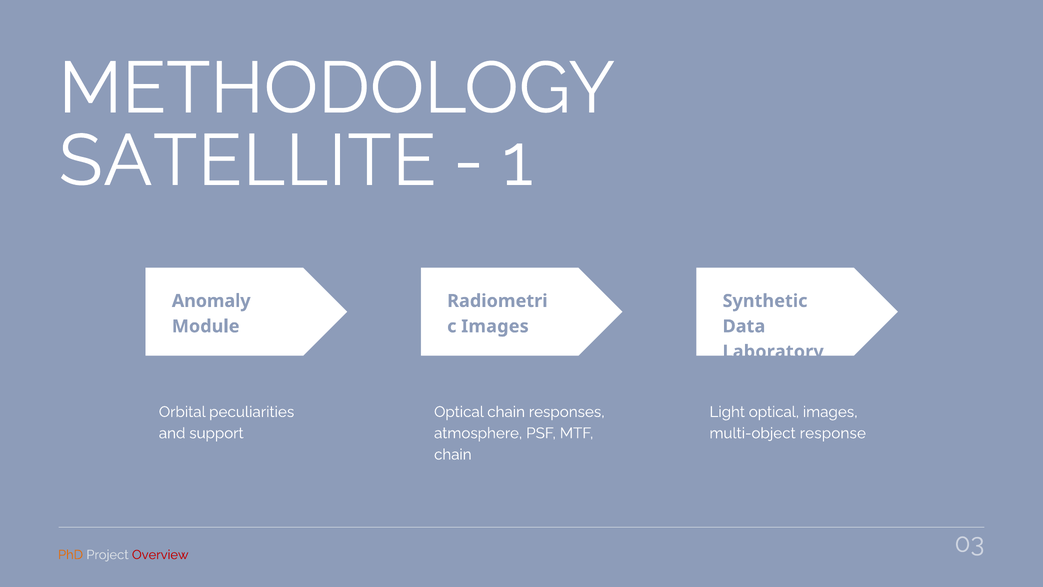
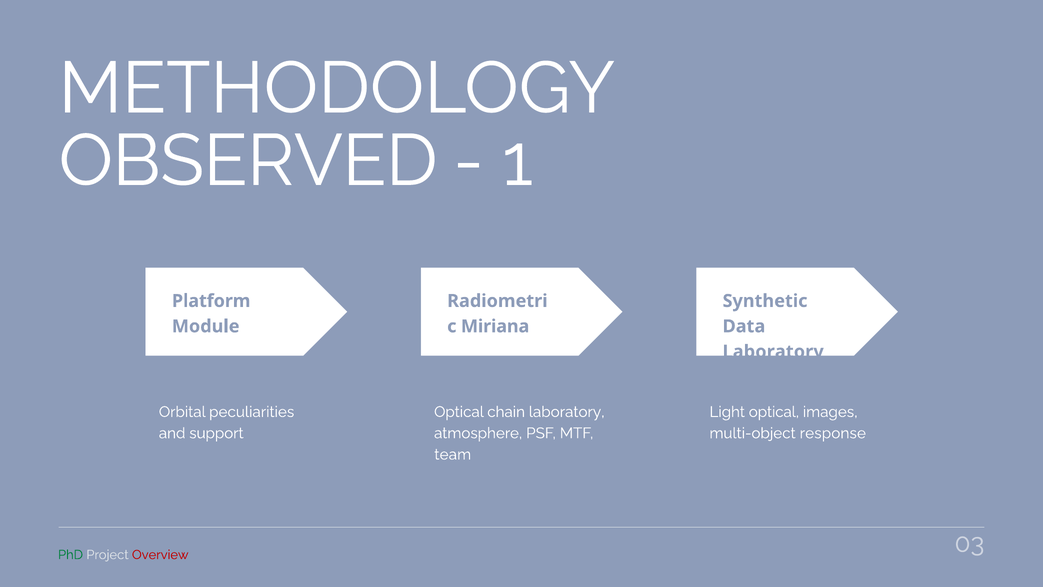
SATELLITE: SATELLITE -> OBSERVED
Anomaly: Anomaly -> Platform
Images at (495, 326): Images -> Miriana
chain responses: responses -> laboratory
chain at (453, 454): chain -> team
PhD colour: orange -> green
